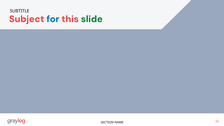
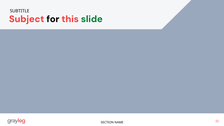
for colour: blue -> black
